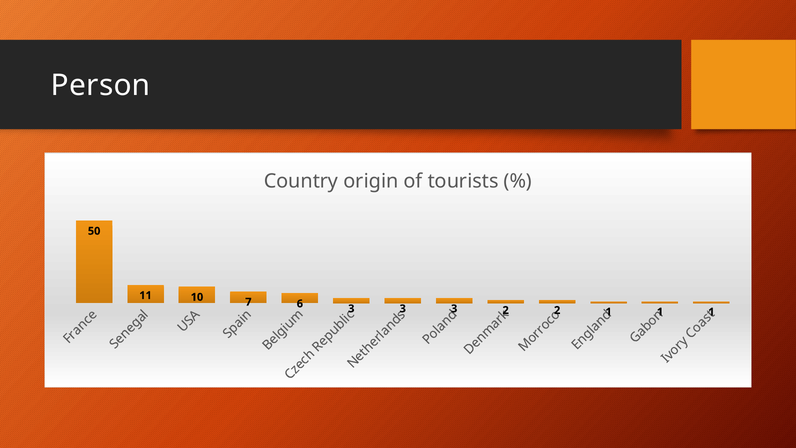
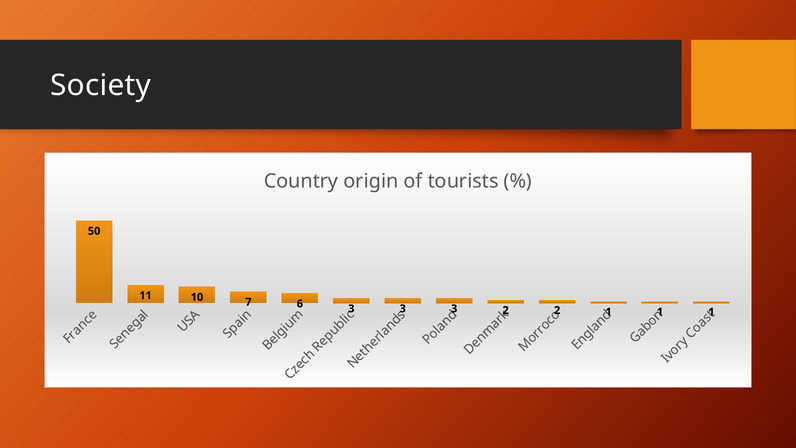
Person: Person -> Society
